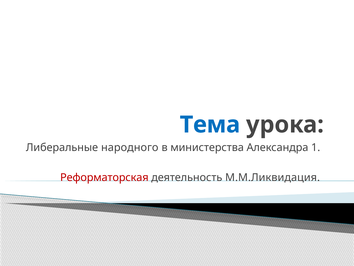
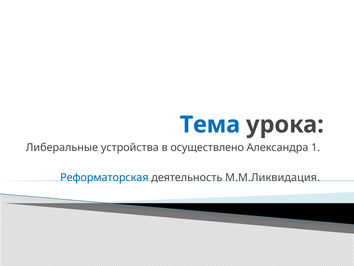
народного: народного -> устройства
министерства: министерства -> осуществлено
Реформаторская colour: red -> blue
